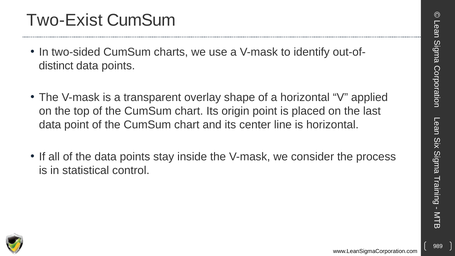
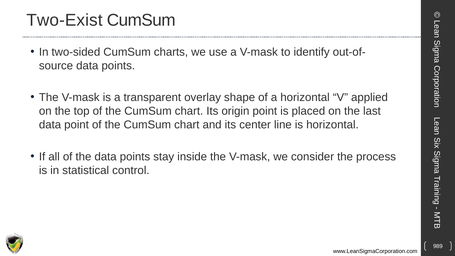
distinct: distinct -> source
